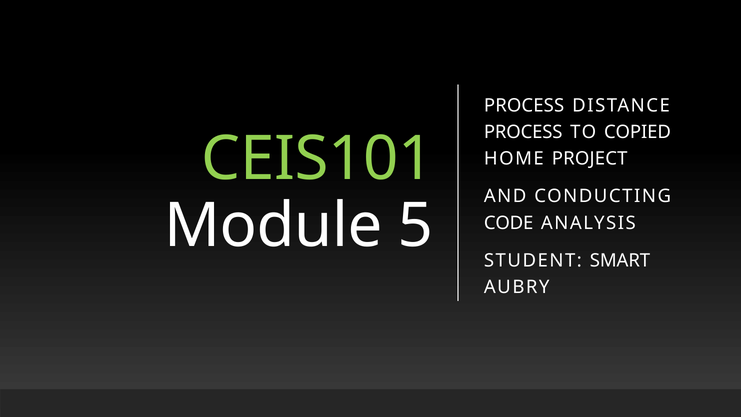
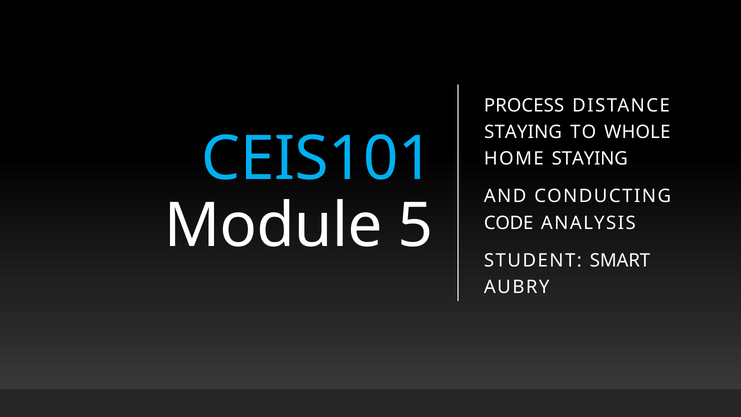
PROCESS at (523, 132): PROCESS -> STAYING
COPIED: COPIED -> WHOLE
CEIS101 colour: light green -> light blue
HOME PROJECT: PROJECT -> STAYING
